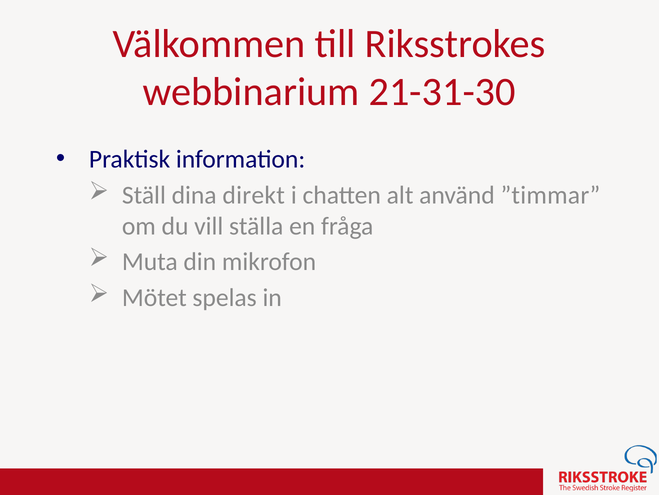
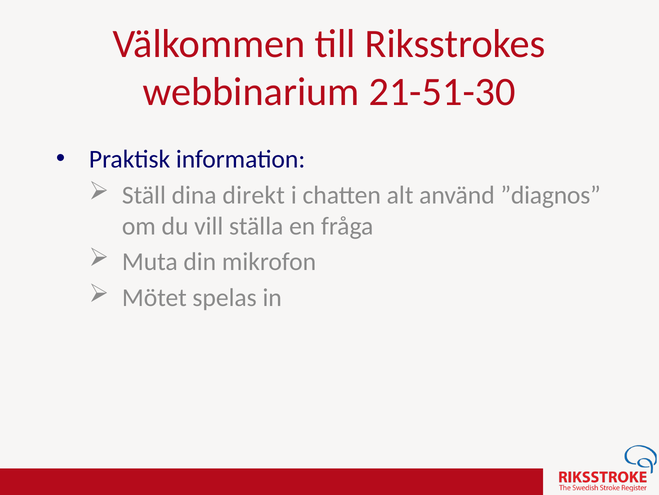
21-31-30: 21-31-30 -> 21-51-30
”timmar: ”timmar -> ”diagnos
